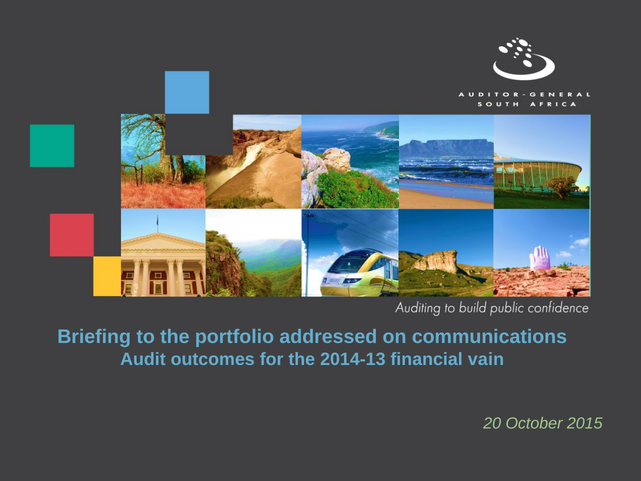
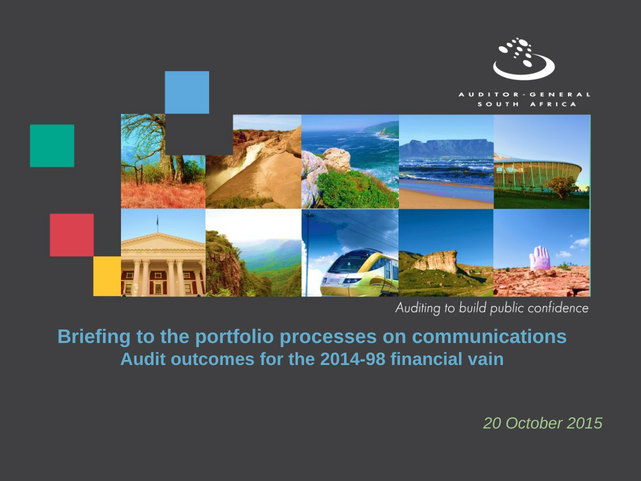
addressed: addressed -> processes
2014-13: 2014-13 -> 2014-98
